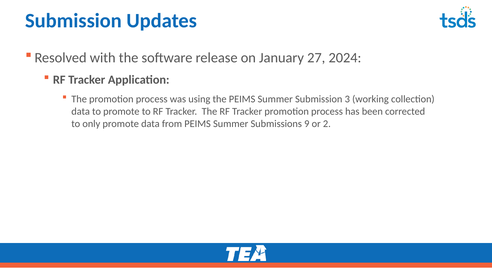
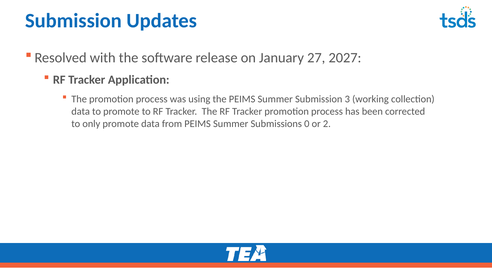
2024: 2024 -> 2027
9: 9 -> 0
